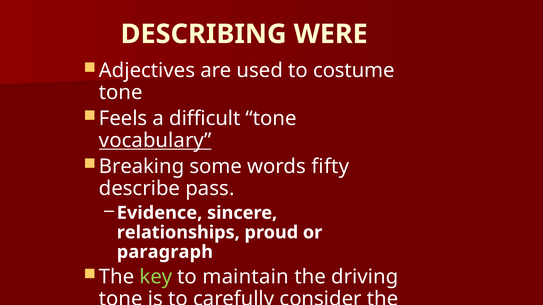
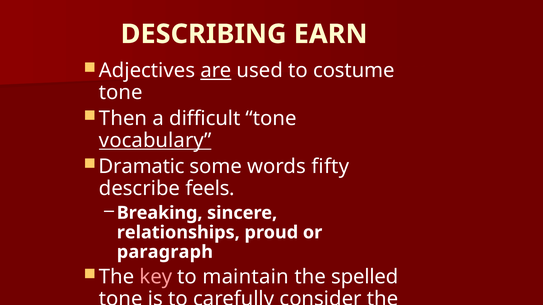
WERE: WERE -> EARN
are underline: none -> present
Feels: Feels -> Then
Breaking: Breaking -> Dramatic
pass: pass -> feels
Evidence: Evidence -> Breaking
key colour: light green -> pink
driving: driving -> spelled
